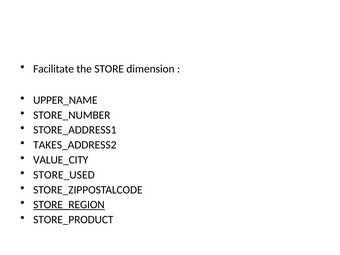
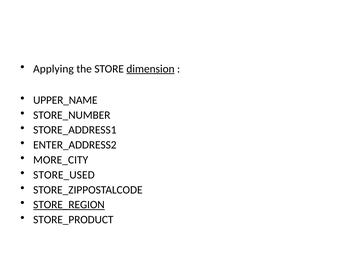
Facilitate: Facilitate -> Applying
dimension underline: none -> present
TAKES_ADDRESS2: TAKES_ADDRESS2 -> ENTER_ADDRESS2
VALUE_CITY: VALUE_CITY -> MORE_CITY
